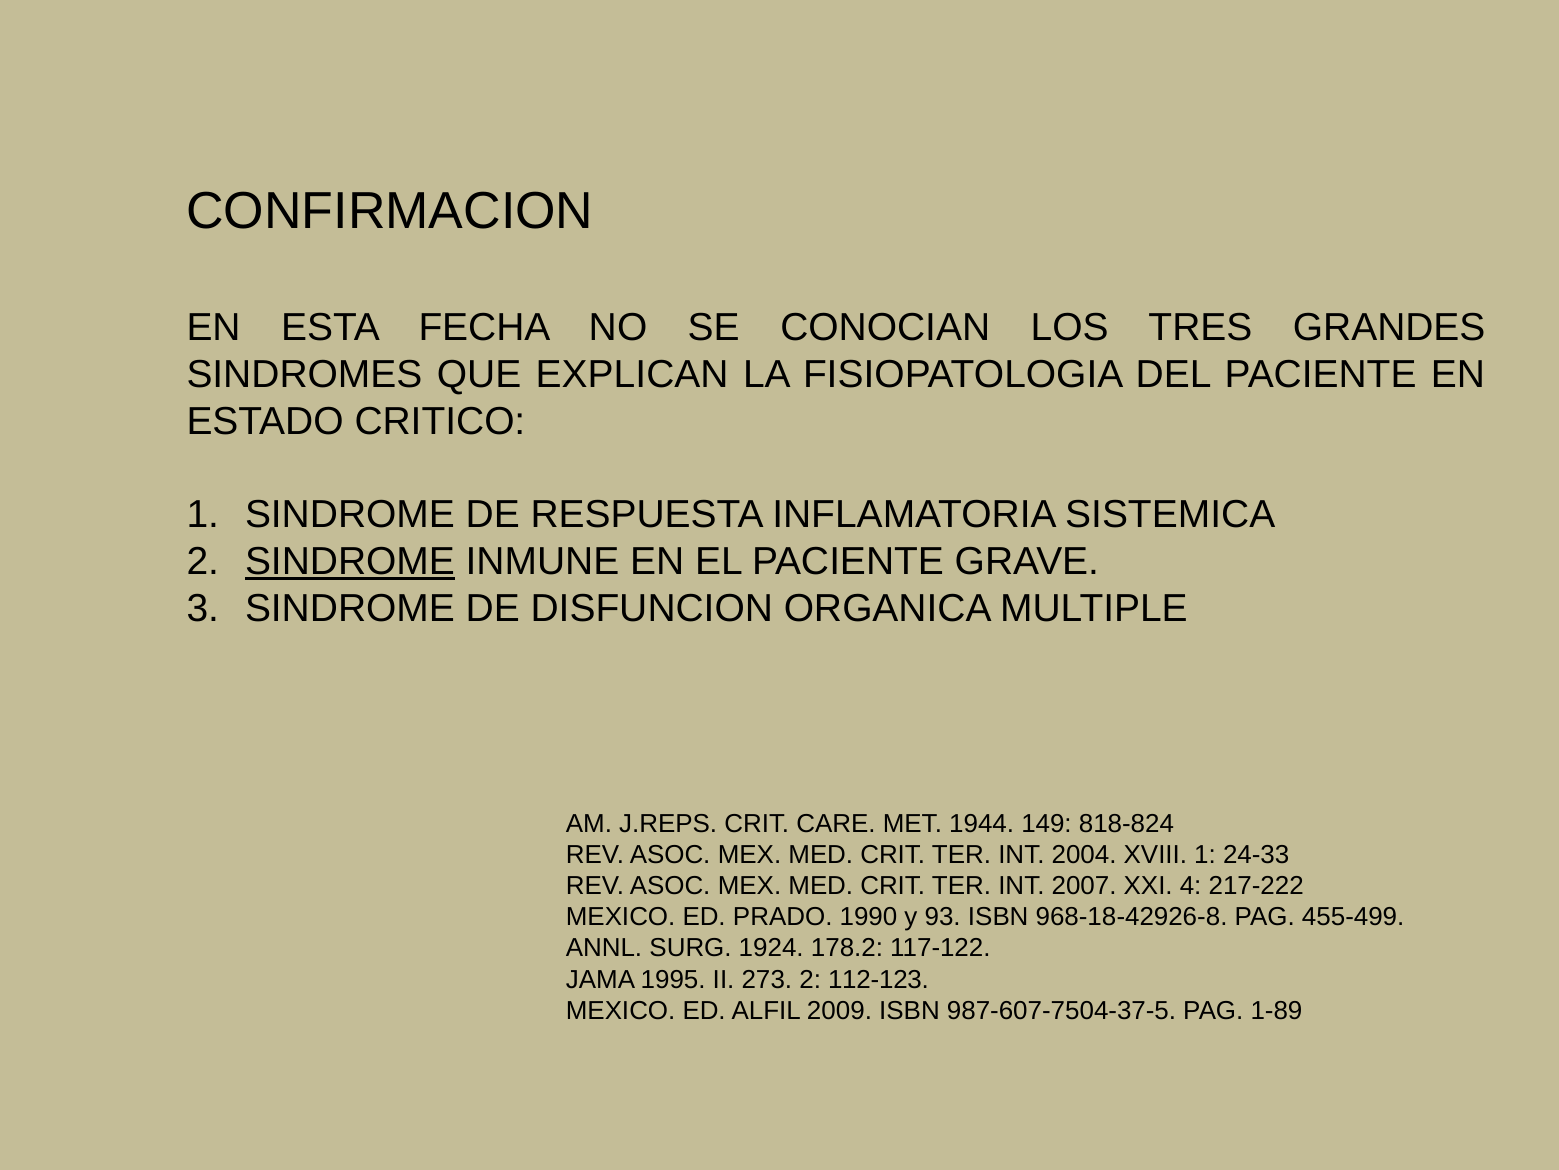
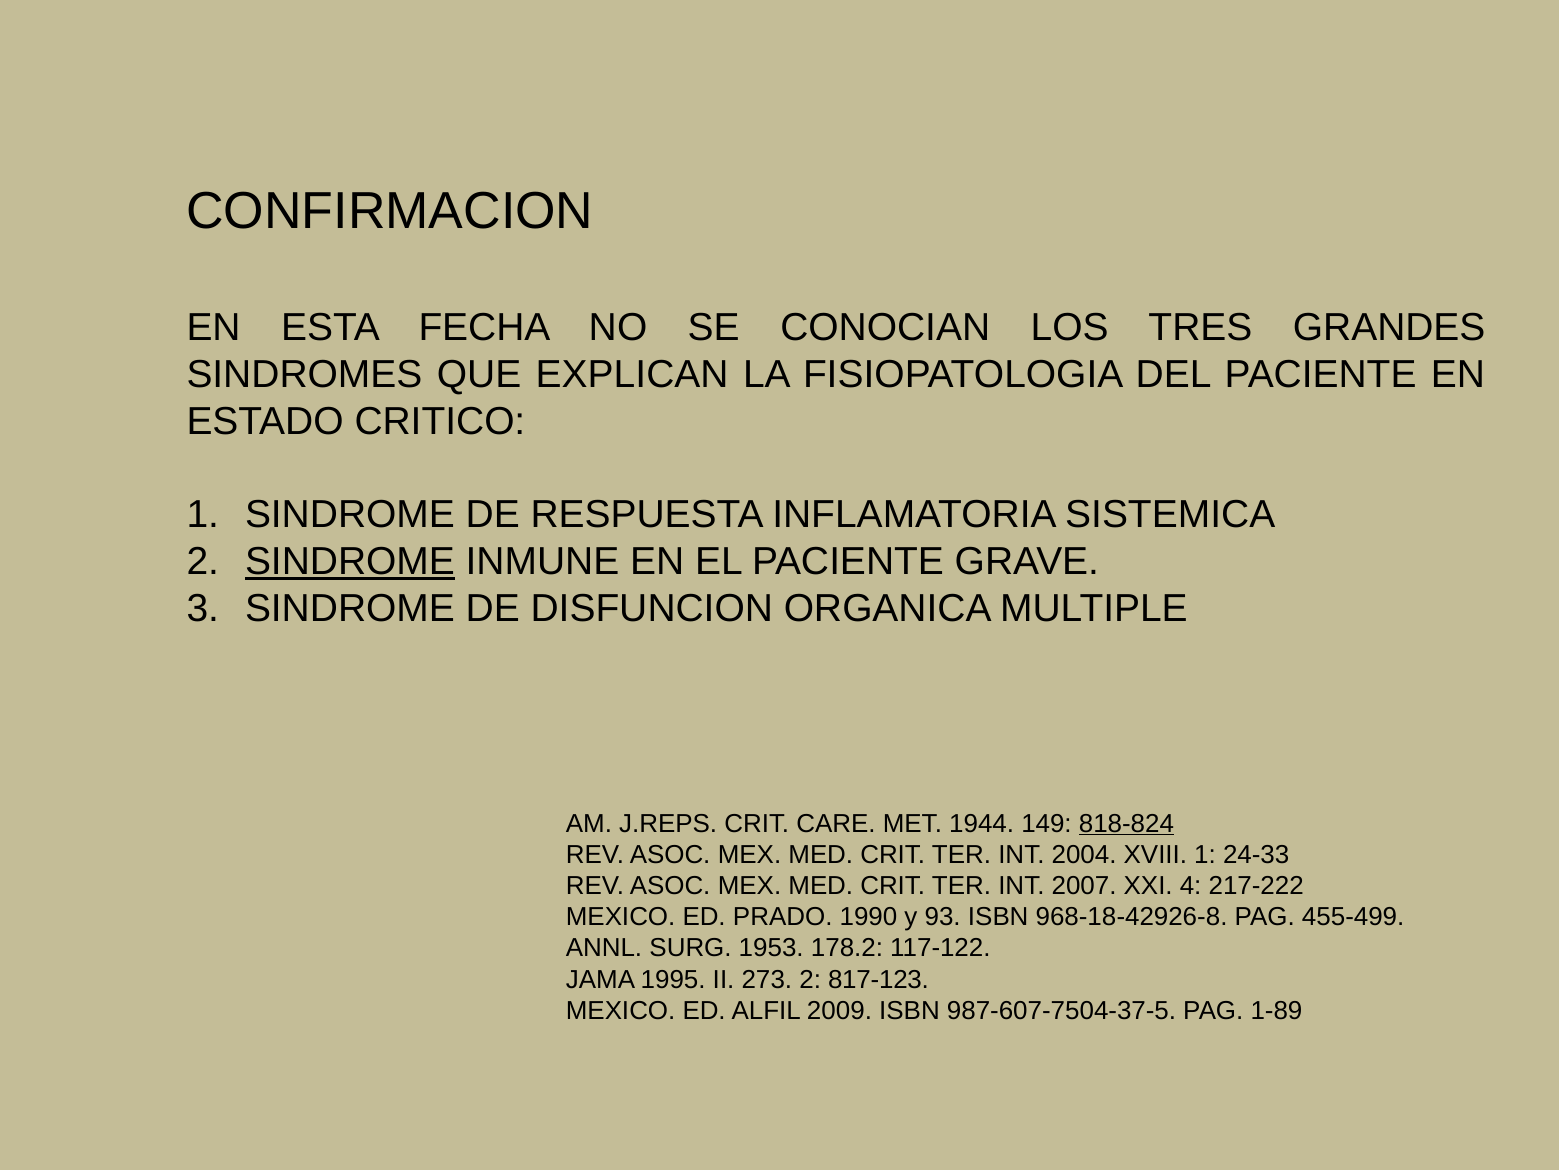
818-824 underline: none -> present
1924: 1924 -> 1953
112-123: 112-123 -> 817-123
